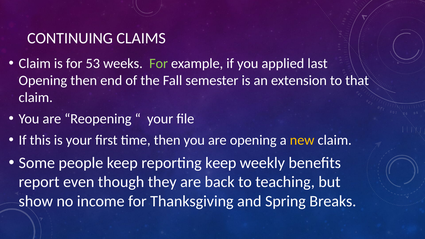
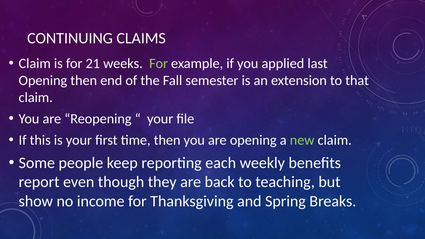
53: 53 -> 21
new colour: yellow -> light green
reporting keep: keep -> each
